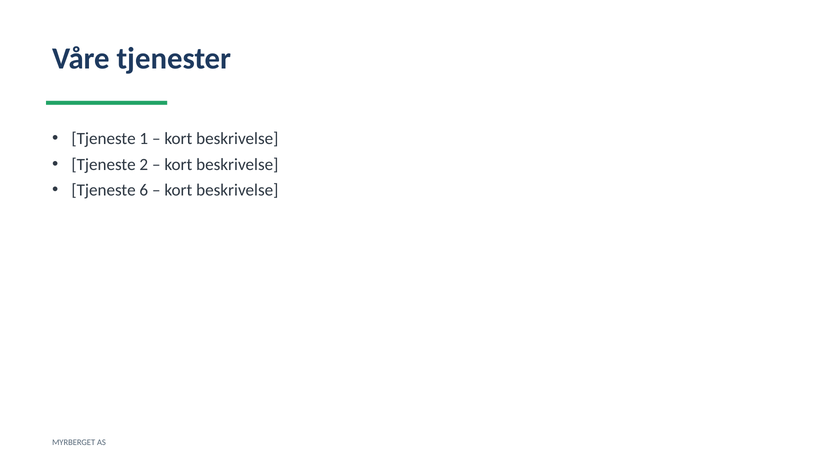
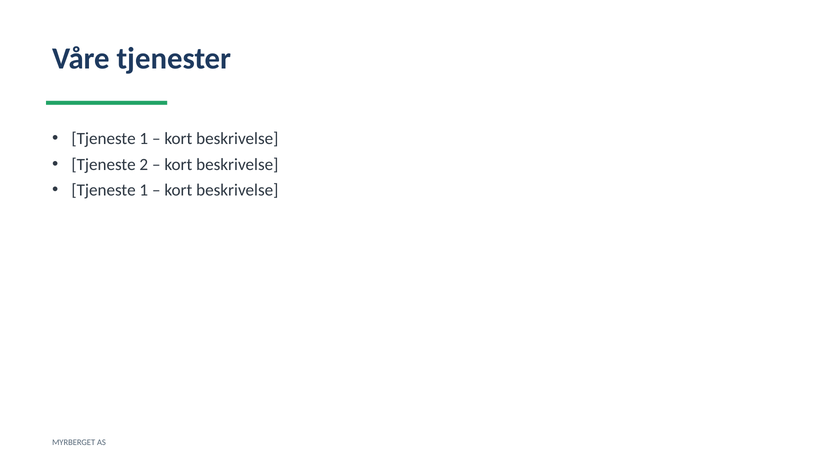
6 at (144, 190): 6 -> 1
